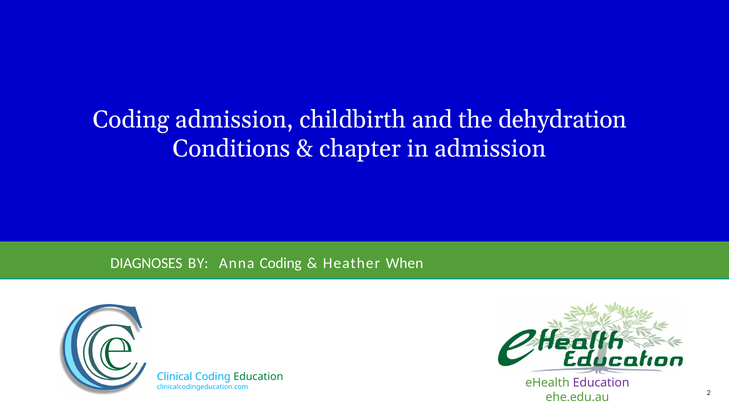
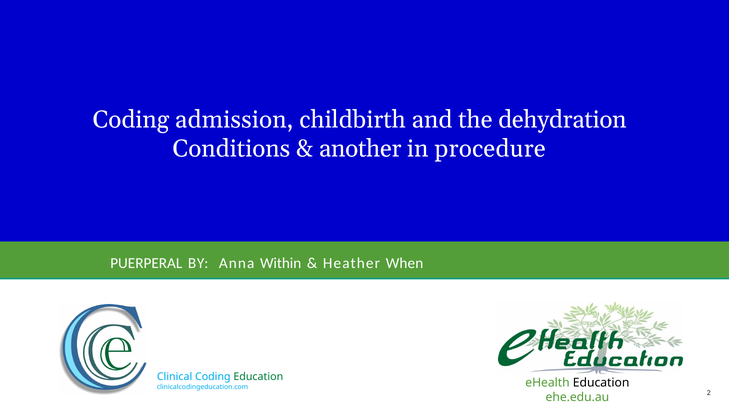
chapter: chapter -> another
in admission: admission -> procedure
DIAGNOSES: DIAGNOSES -> PUERPERAL
Anna Coding: Coding -> Within
Education at (601, 383) colour: purple -> black
